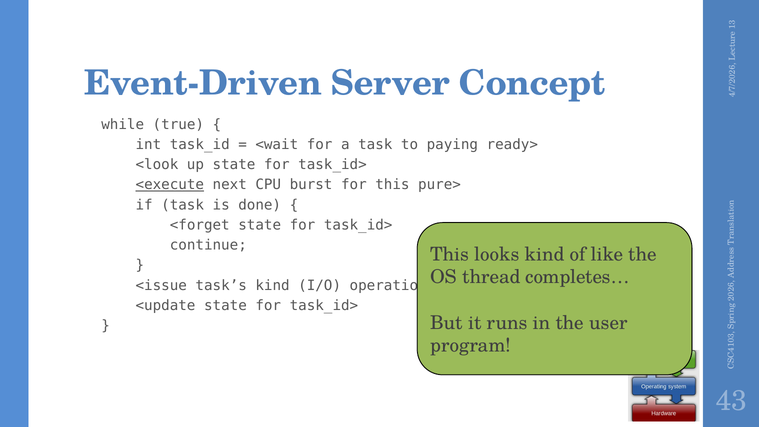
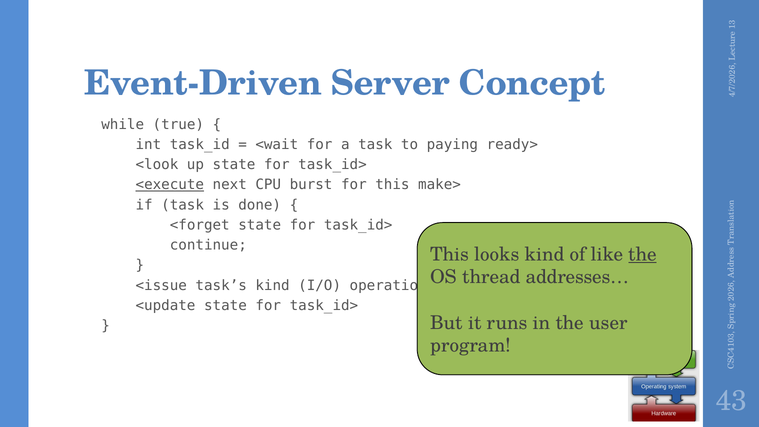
pure>: pure> -> make>
the at (643, 254) underline: none -> present
completes…: completes… -> addresses…
